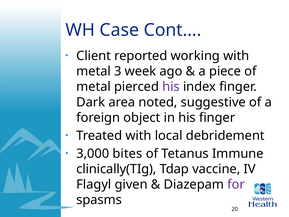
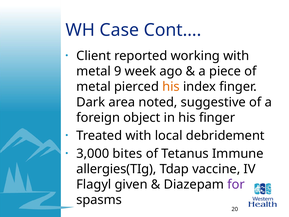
3: 3 -> 9
his at (171, 87) colour: purple -> orange
clinically(TIg: clinically(TIg -> allergies(TIg
